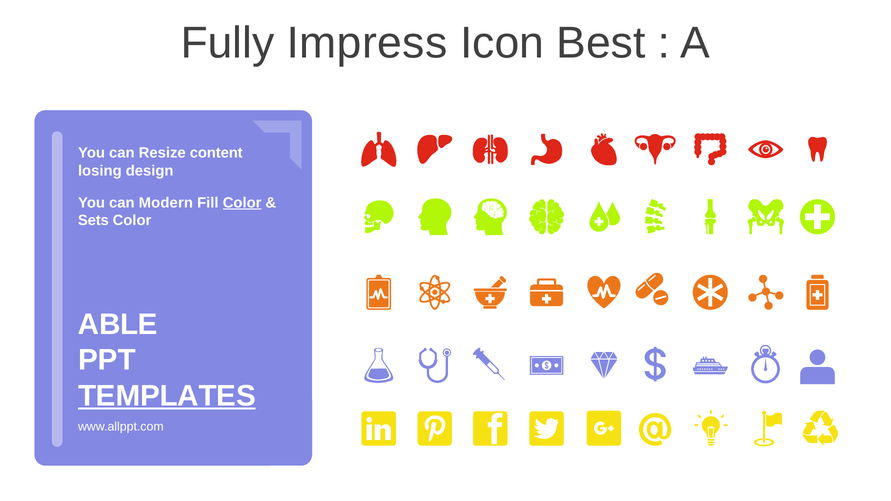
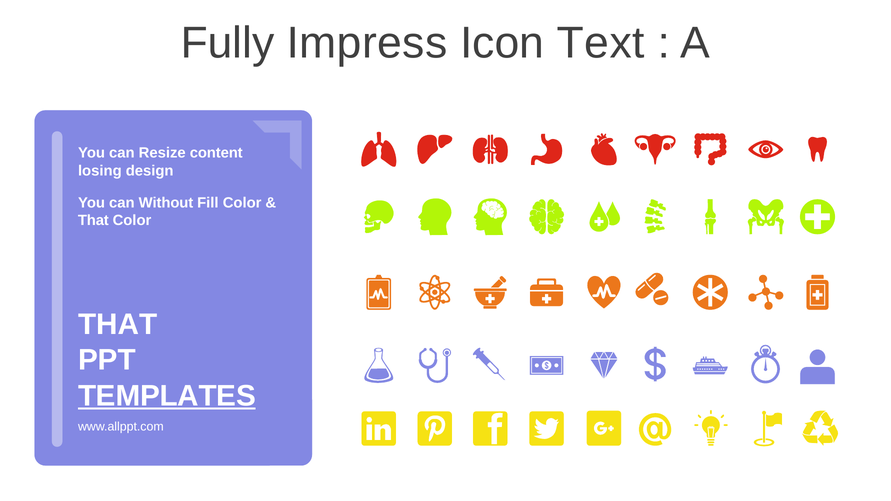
Best: Best -> Text
Modern: Modern -> Without
Color at (242, 203) underline: present -> none
Sets at (93, 221): Sets -> That
ABLE at (118, 325): ABLE -> THAT
